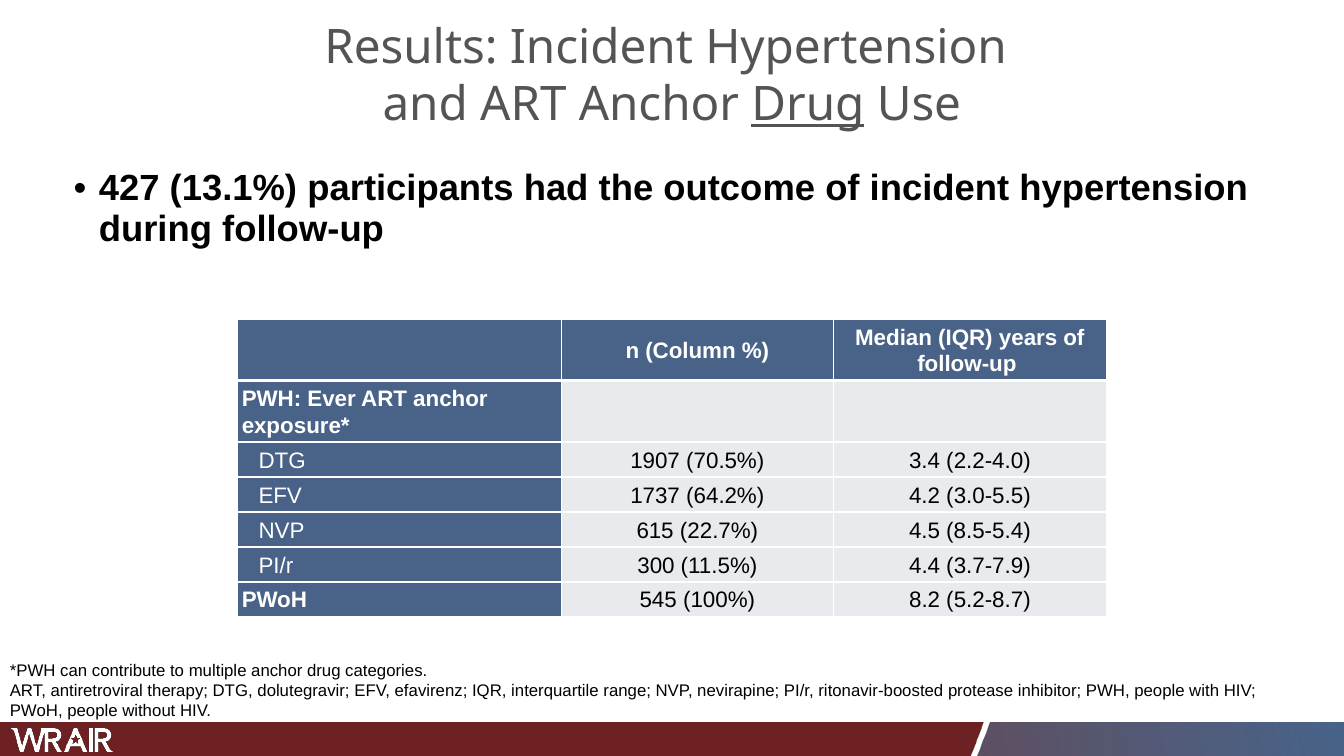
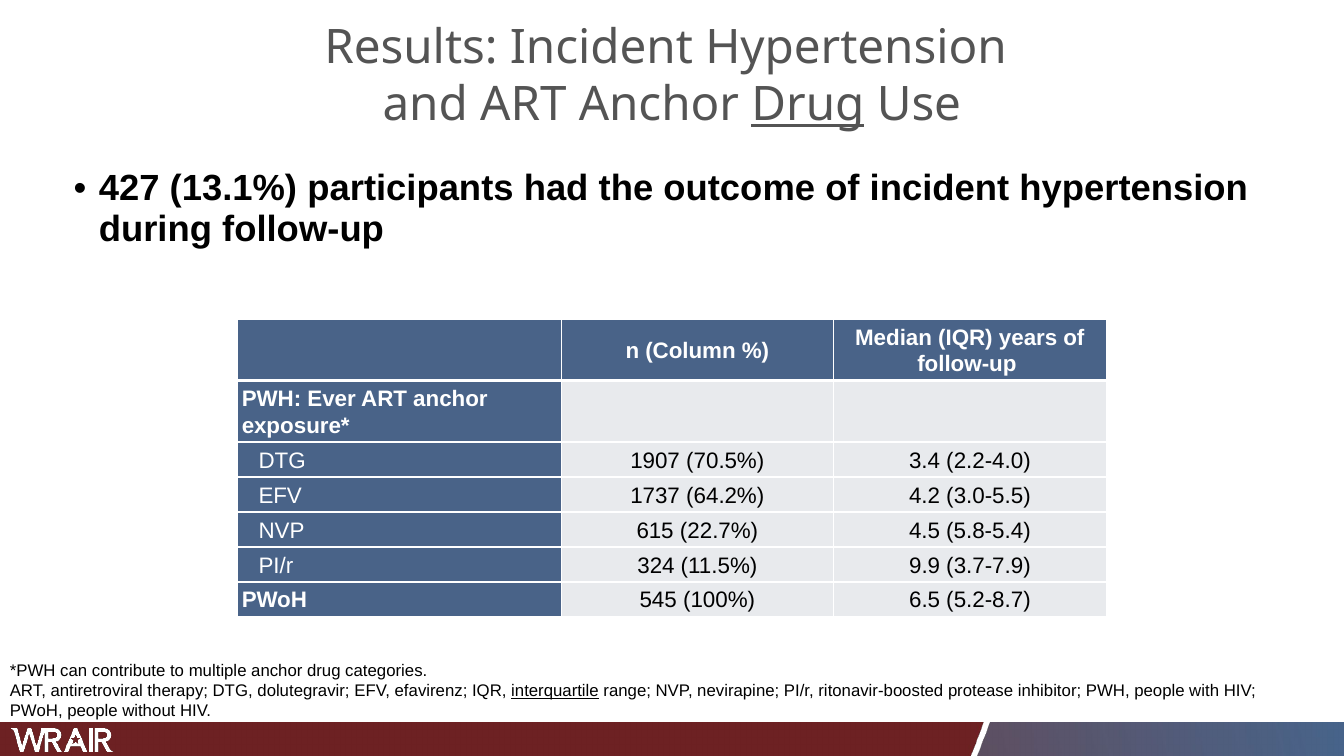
8.5-5.4: 8.5-5.4 -> 5.8-5.4
300: 300 -> 324
4.4: 4.4 -> 9.9
8.2: 8.2 -> 6.5
interquartile underline: none -> present
